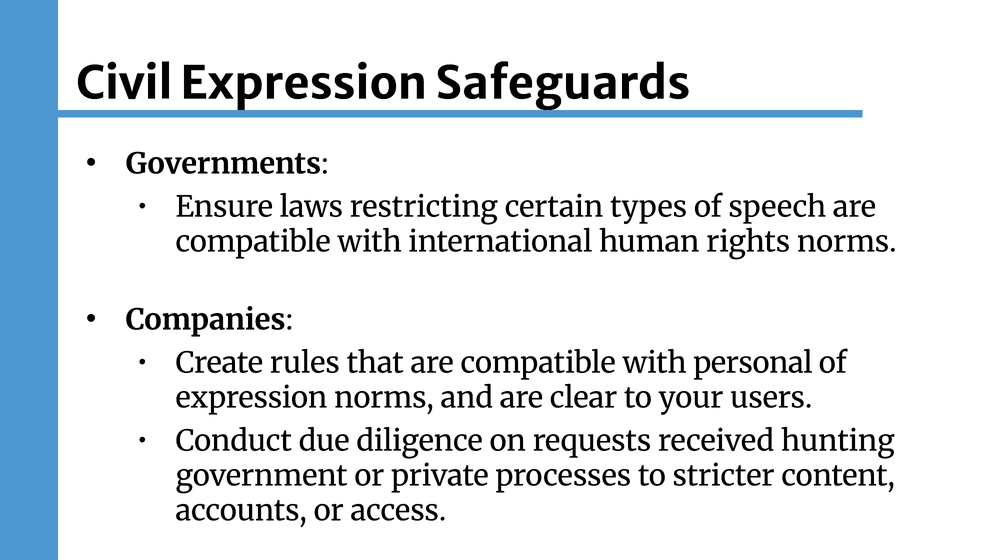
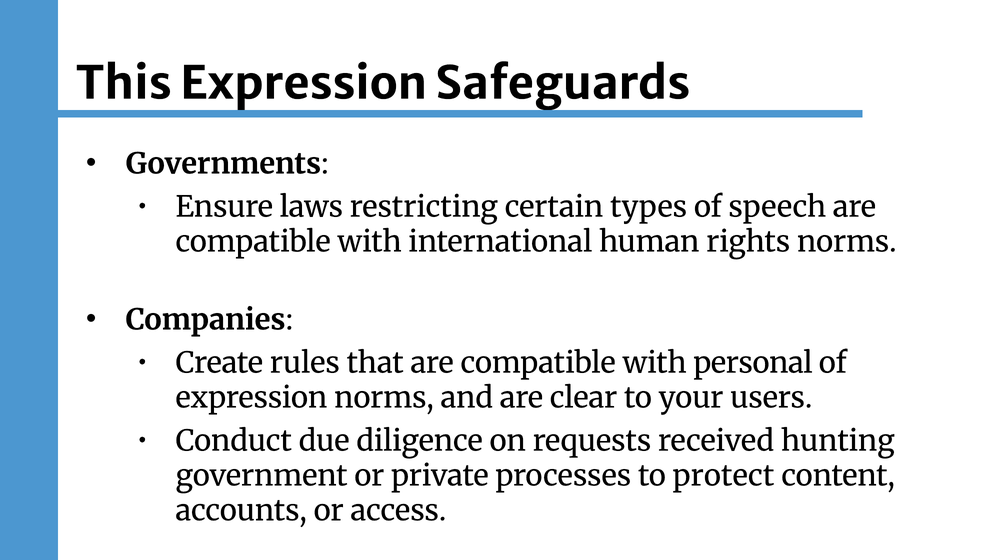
Civil: Civil -> This
stricter: stricter -> protect
